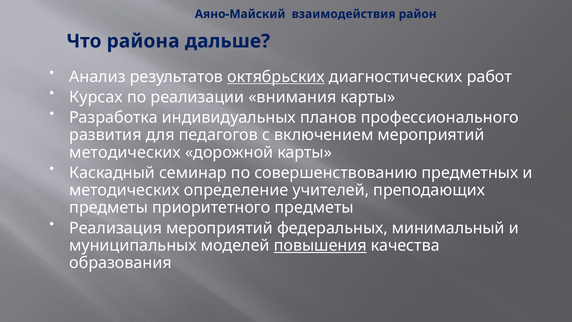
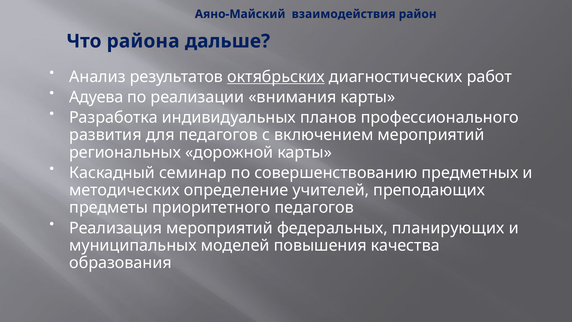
Курсах: Курсах -> Адуева
методических at (125, 152): методических -> региональных
приоритетного предметы: предметы -> педагогов
минимальный: минимальный -> планирующих
повышения underline: present -> none
